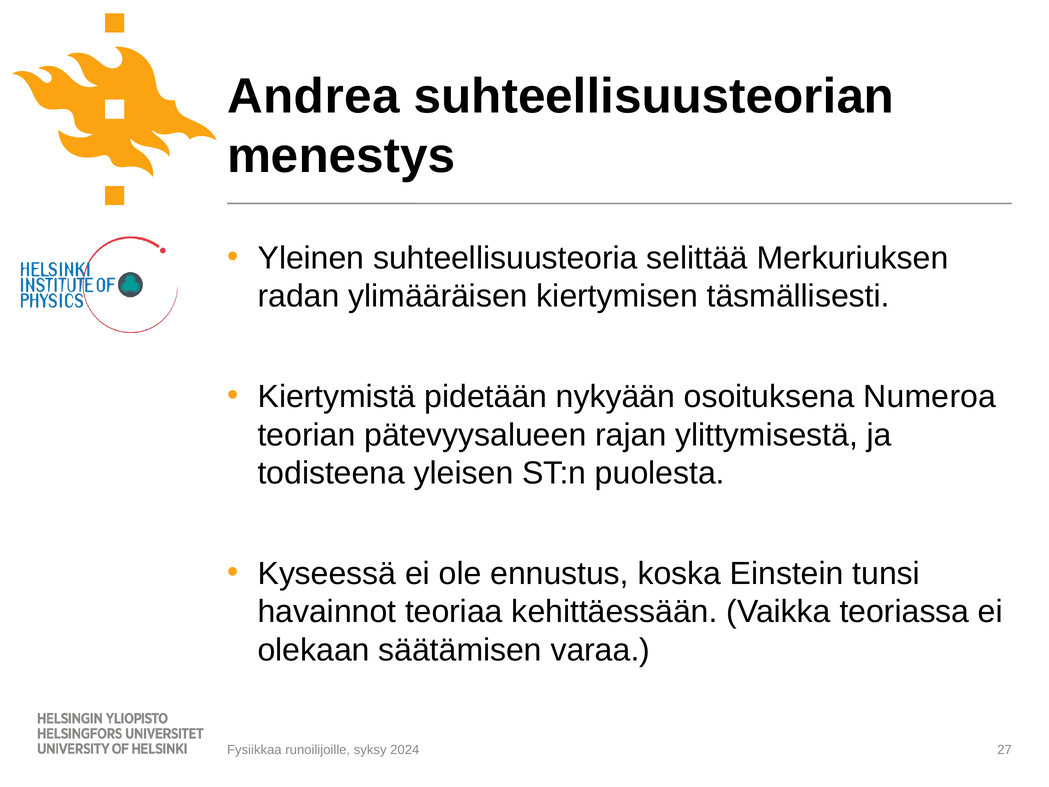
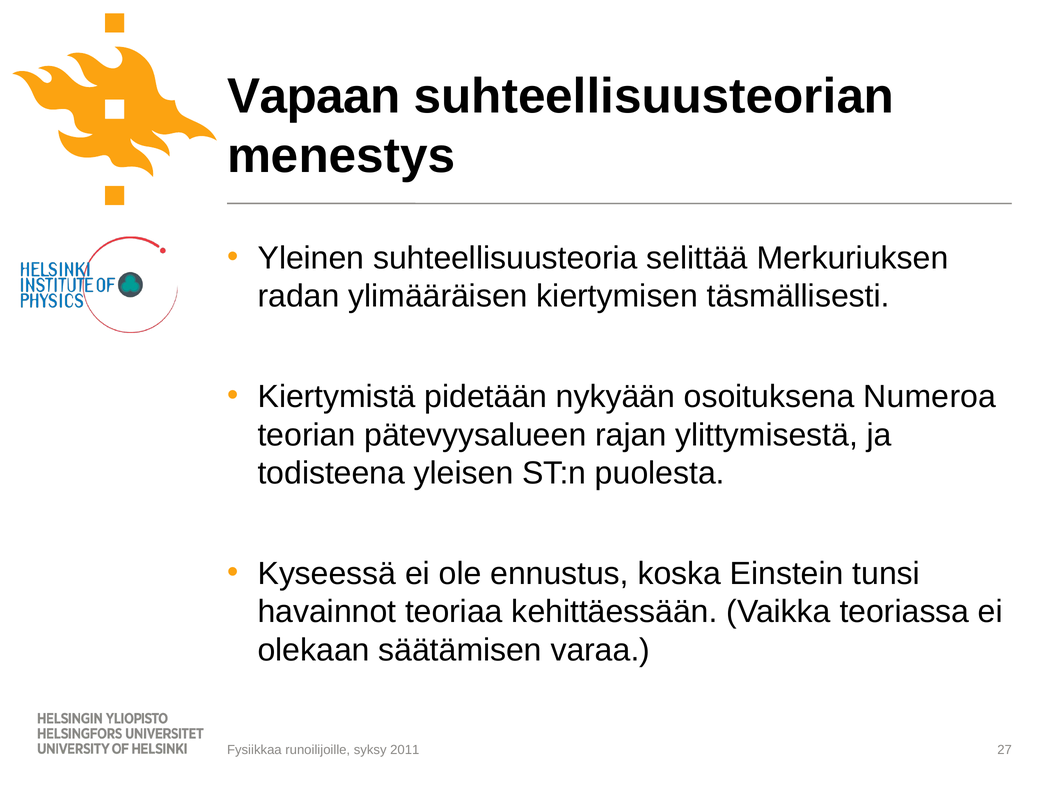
Andrea: Andrea -> Vapaan
2024: 2024 -> 2011
